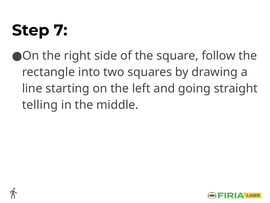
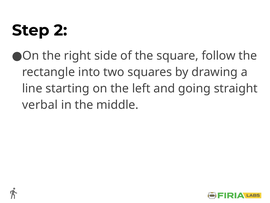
7: 7 -> 2
telling: telling -> verbal
